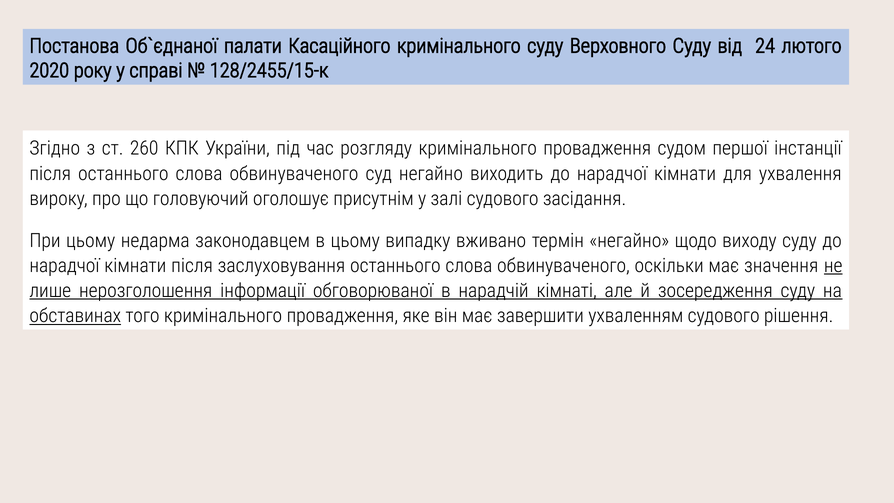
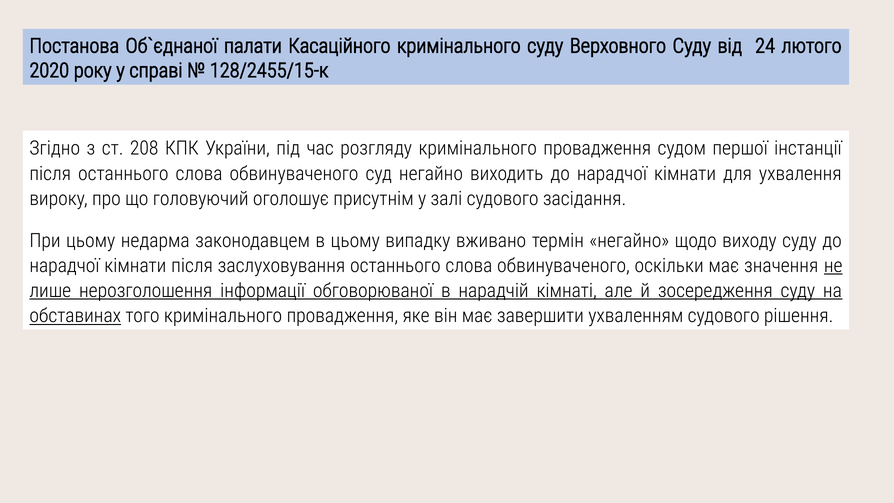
260: 260 -> 208
